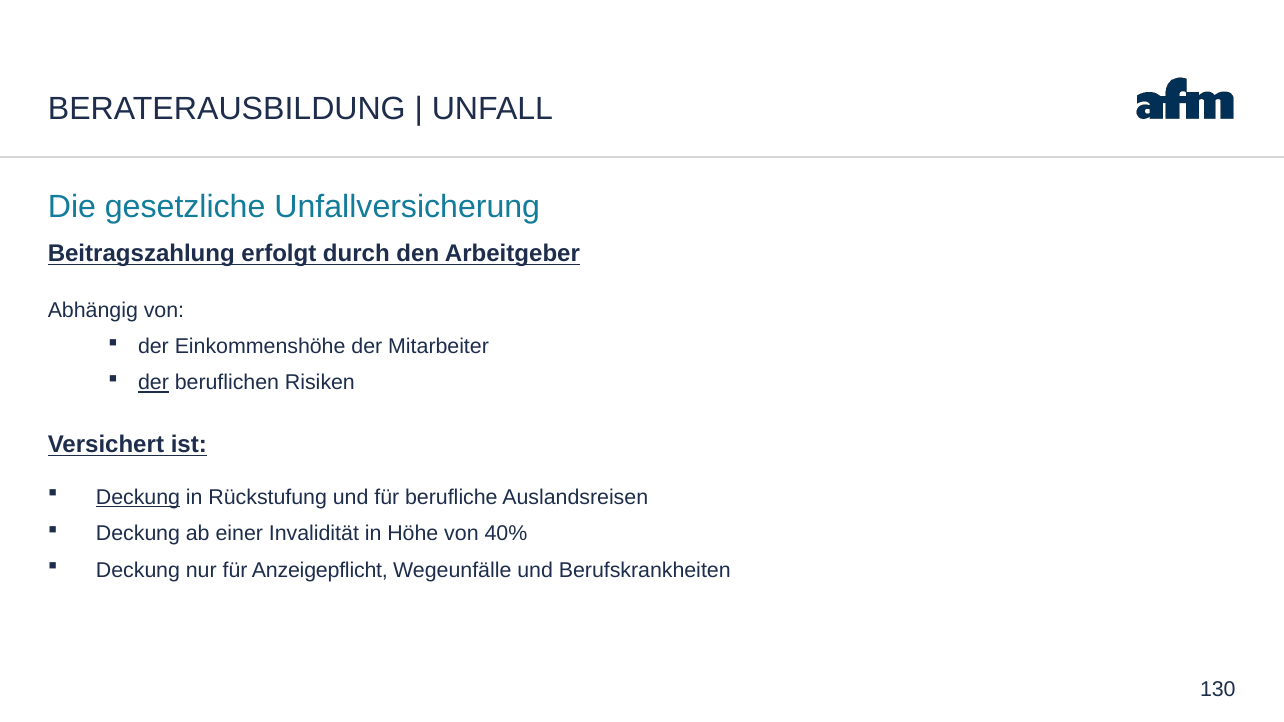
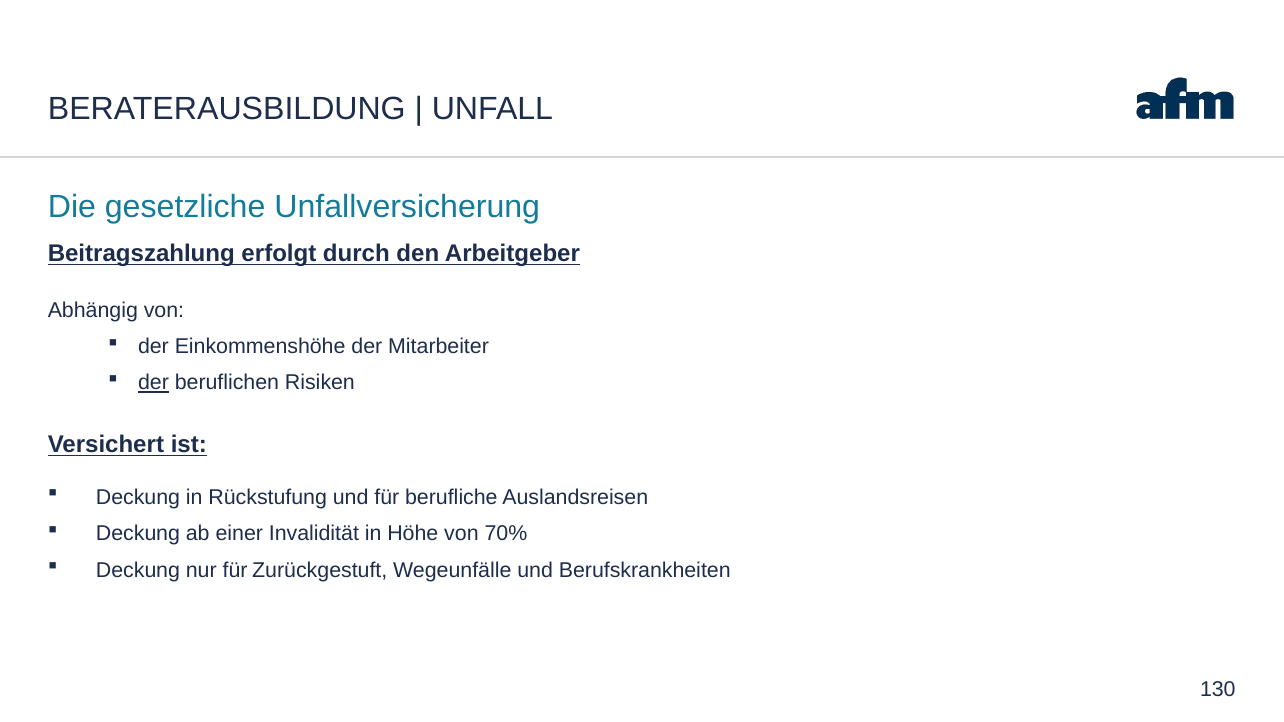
Deckung at (138, 498) underline: present -> none
40%: 40% -> 70%
Anzeigepflicht: Anzeigepflicht -> Zurückgestuft
